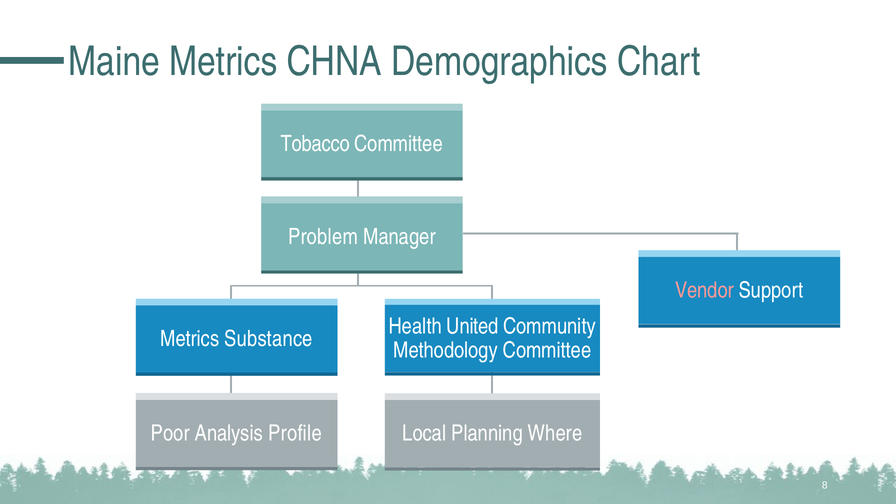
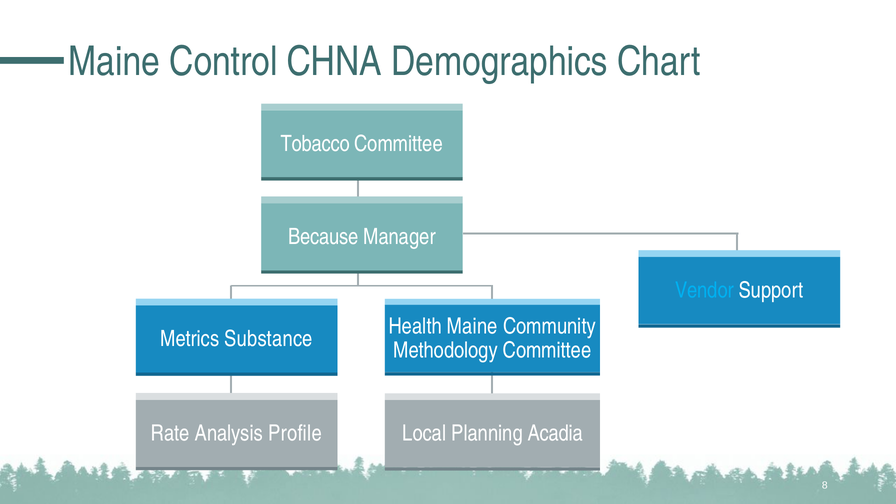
Maine Metrics: Metrics -> Control
Problem: Problem -> Because
Vendor colour: pink -> light blue
Health United: United -> Maine
Poor: Poor -> Rate
Where: Where -> Acadia
